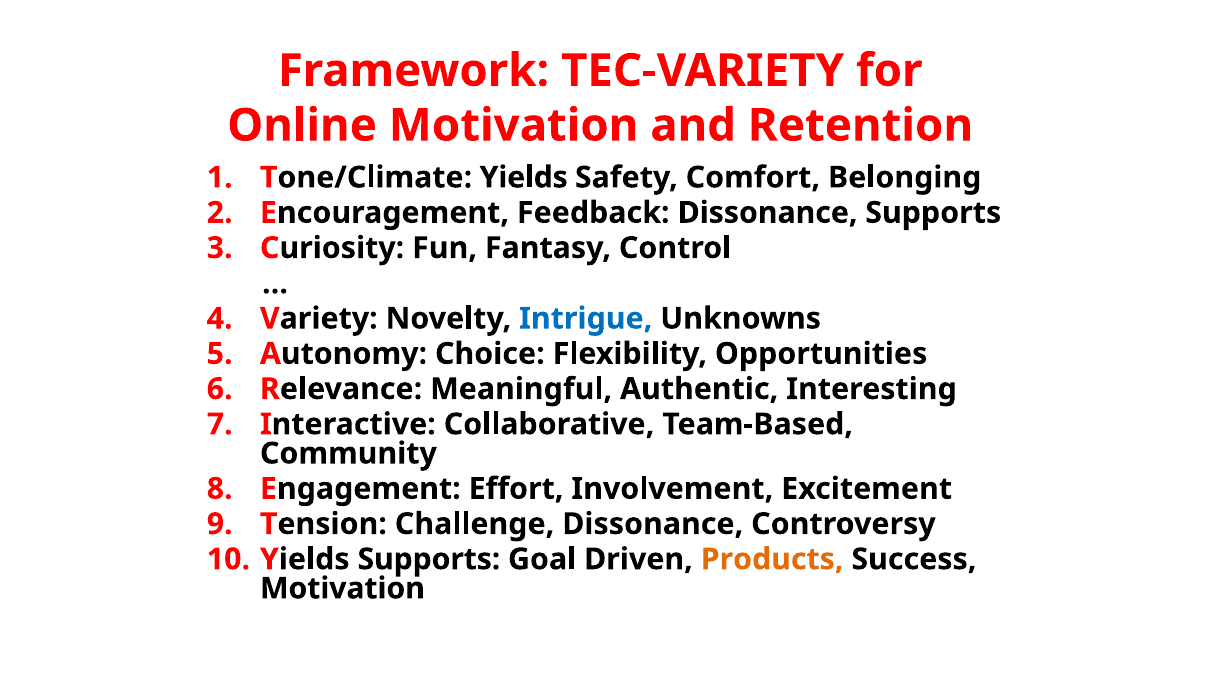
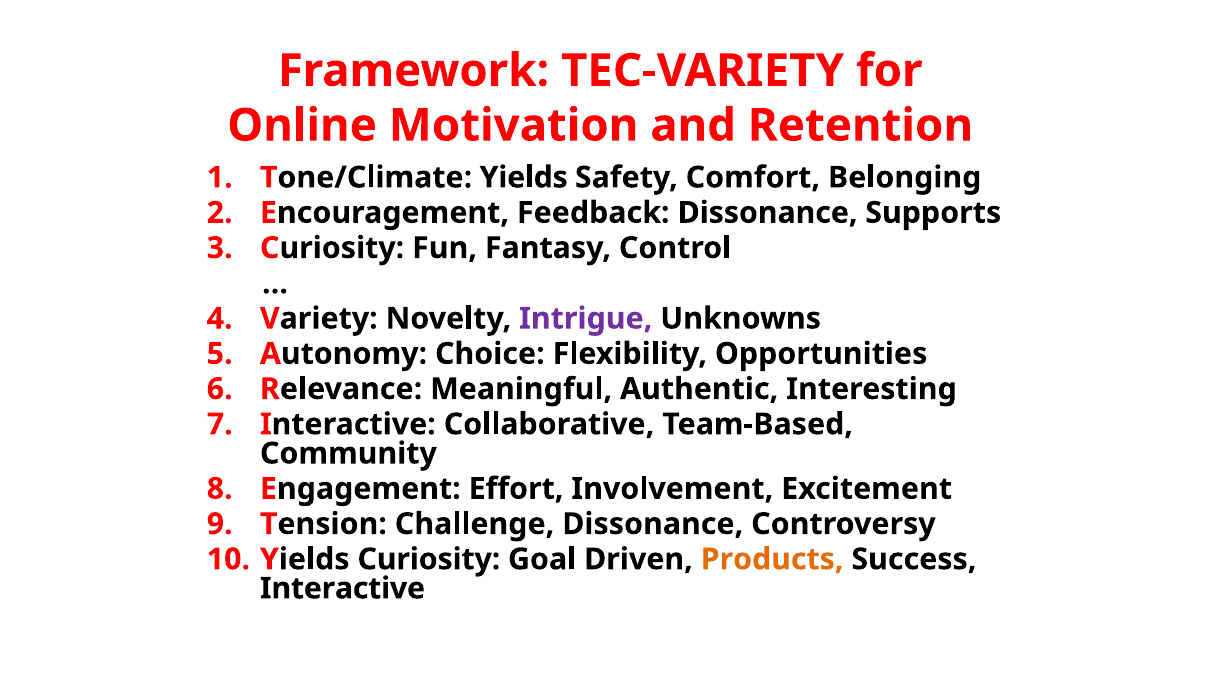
Intrigue colour: blue -> purple
Yields Supports: Supports -> Curiosity
Motivation at (342, 588): Motivation -> Interactive
